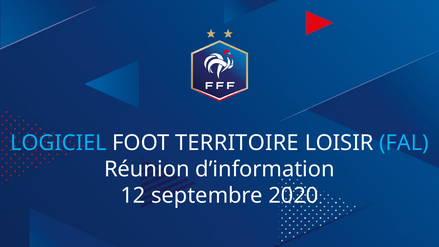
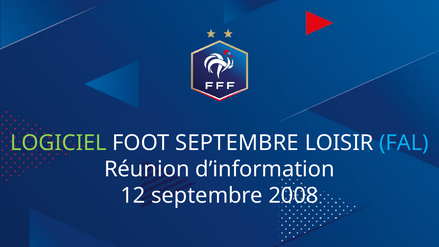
LOGICIEL colour: light blue -> light green
FOOT TERRITOIRE: TERRITOIRE -> SEPTEMBRE
2020: 2020 -> 2008
